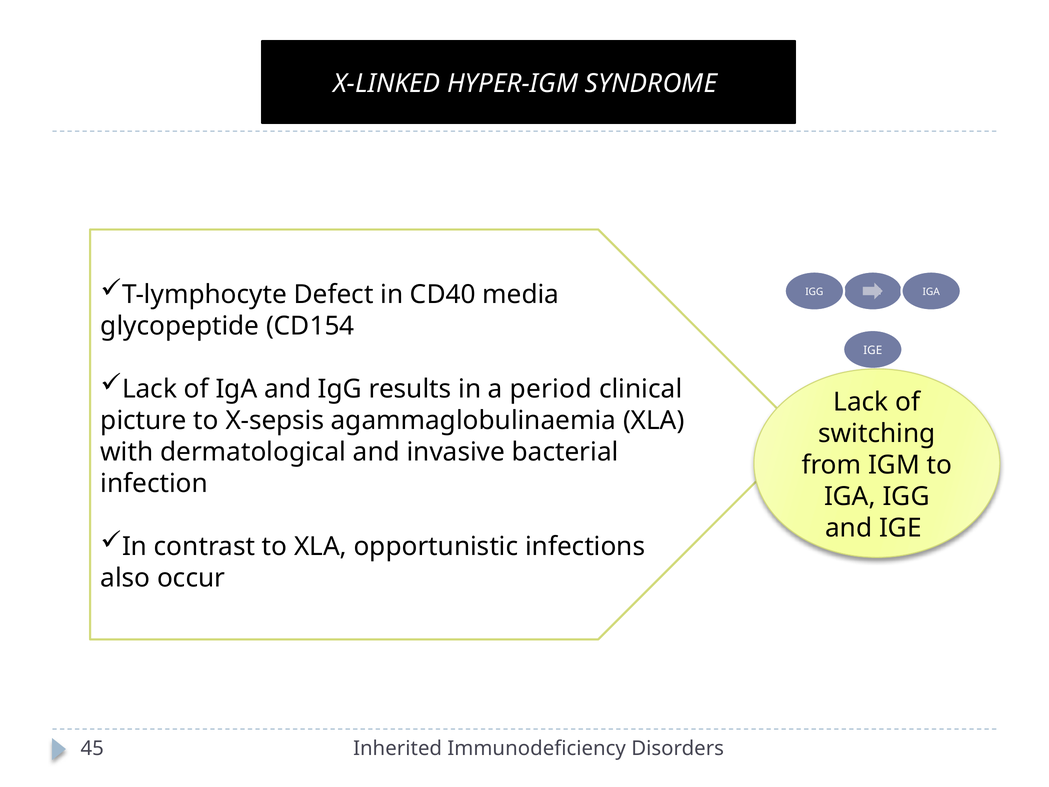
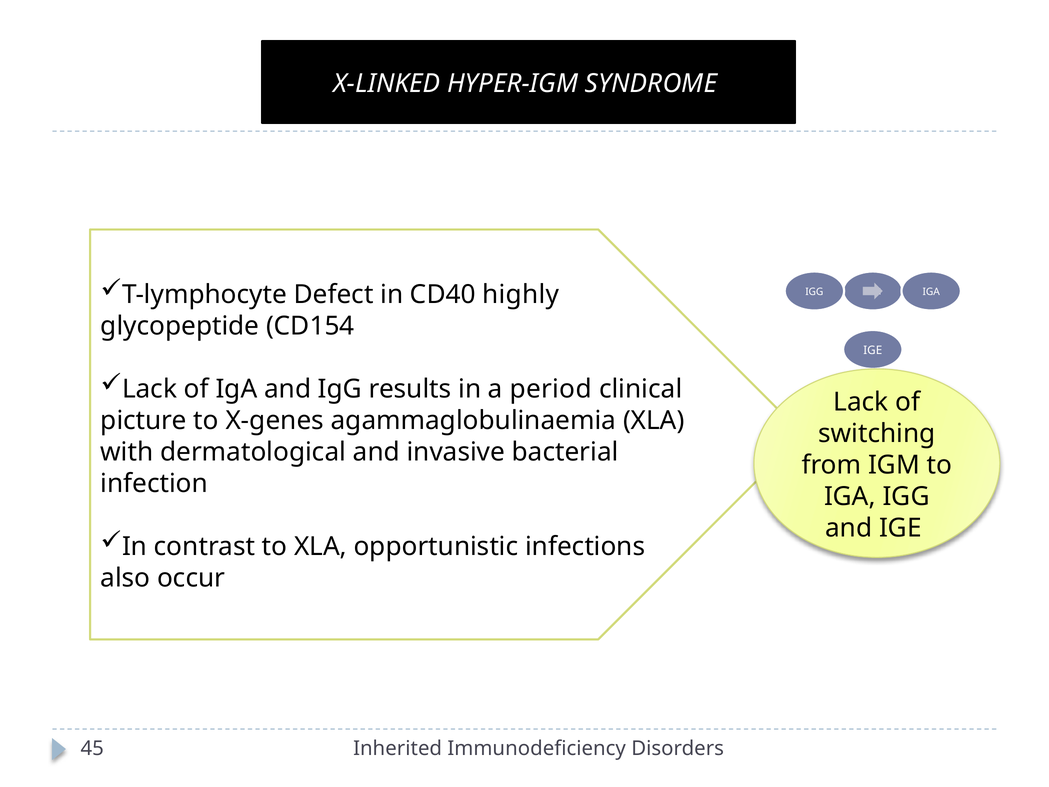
media: media -> highly
X-sepsis: X-sepsis -> X-genes
